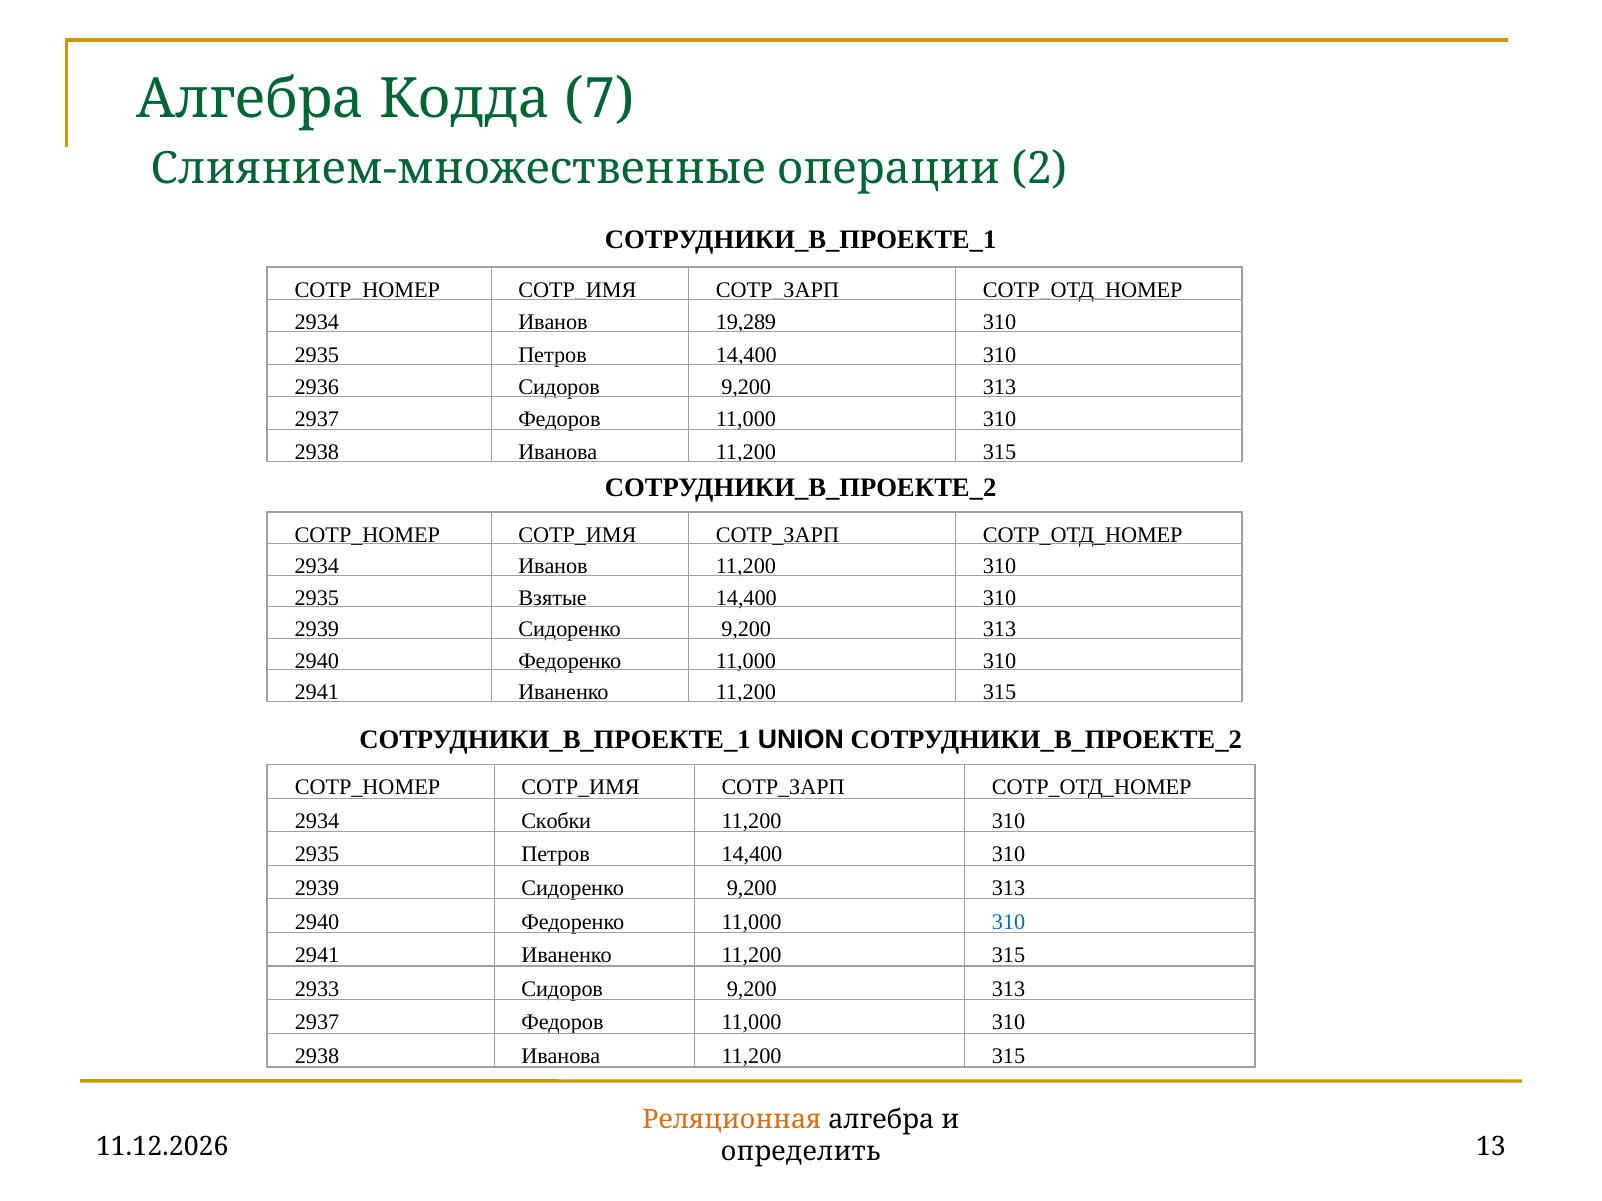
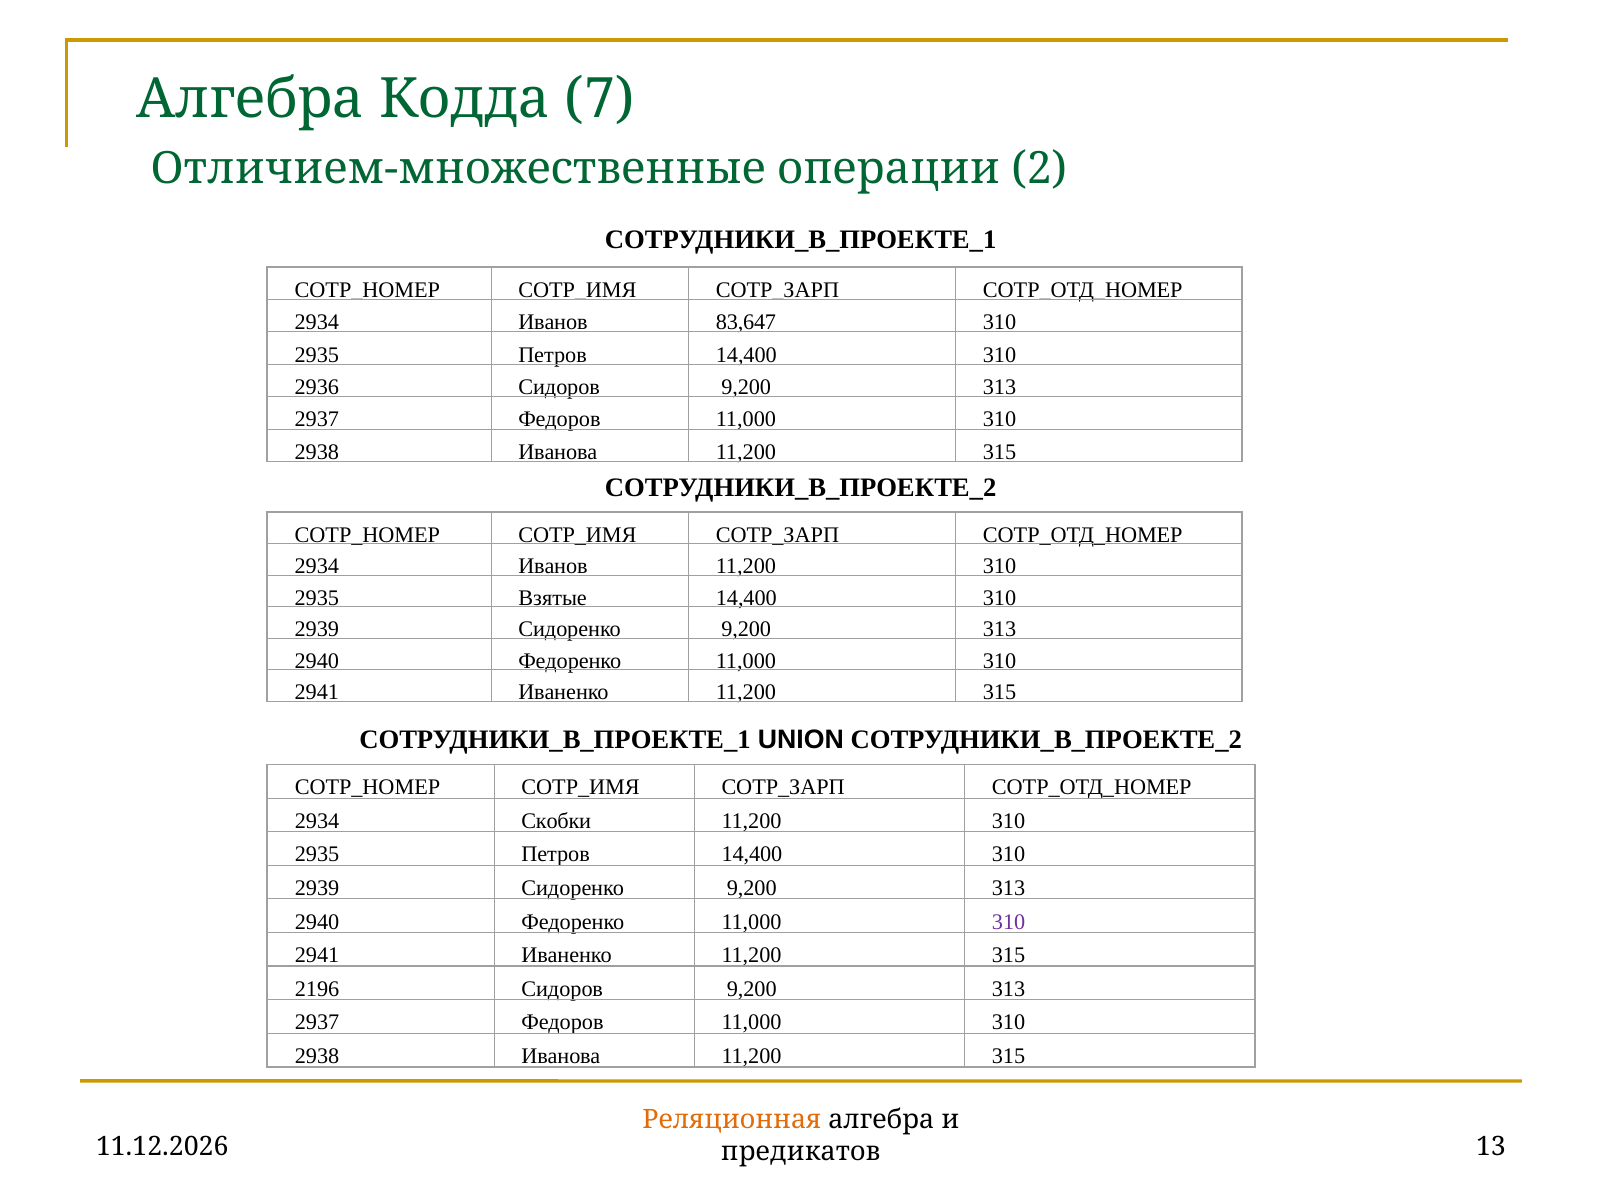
Слиянием-множественные: Слиянием-множественные -> Отличием-множественные
19,289: 19,289 -> 83,647
310 at (1009, 922) colour: blue -> purple
2933: 2933 -> 2196
определить: определить -> предикатов
